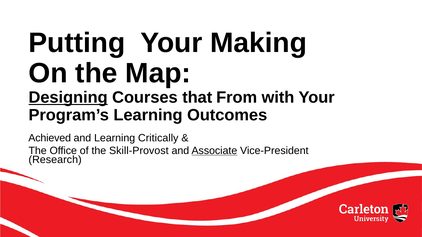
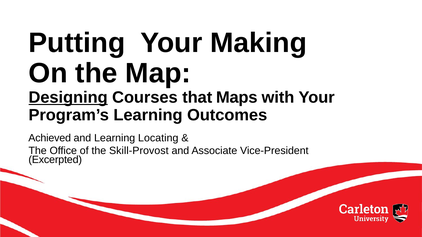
From: From -> Maps
Critically: Critically -> Locating
Associate underline: present -> none
Research: Research -> Excerpted
